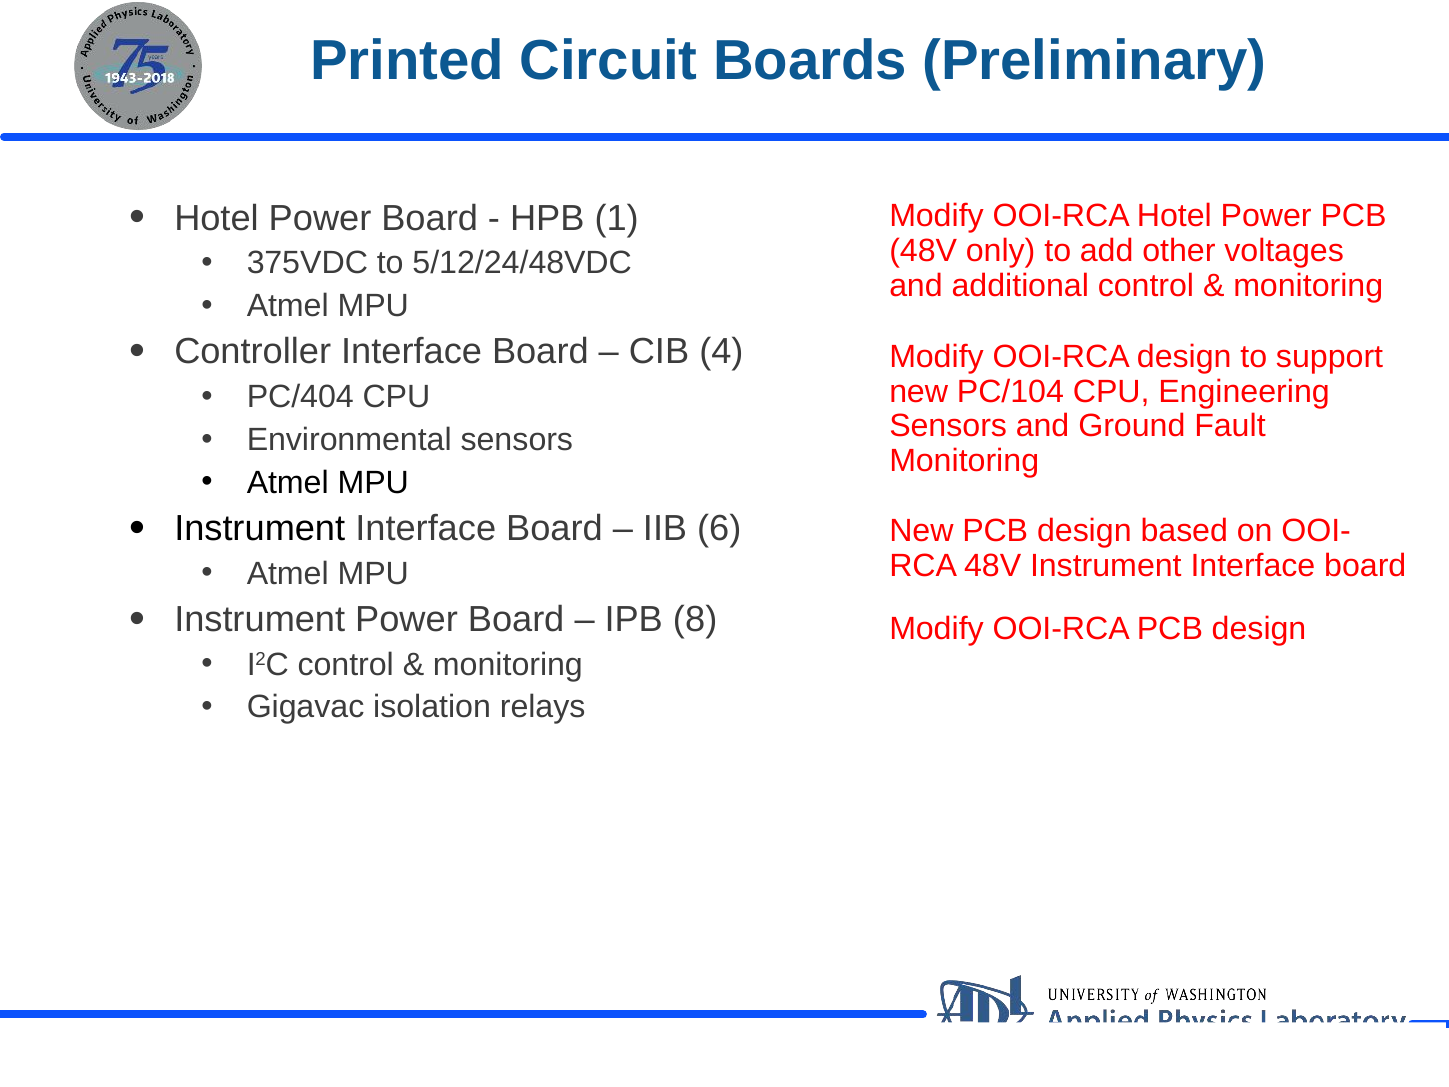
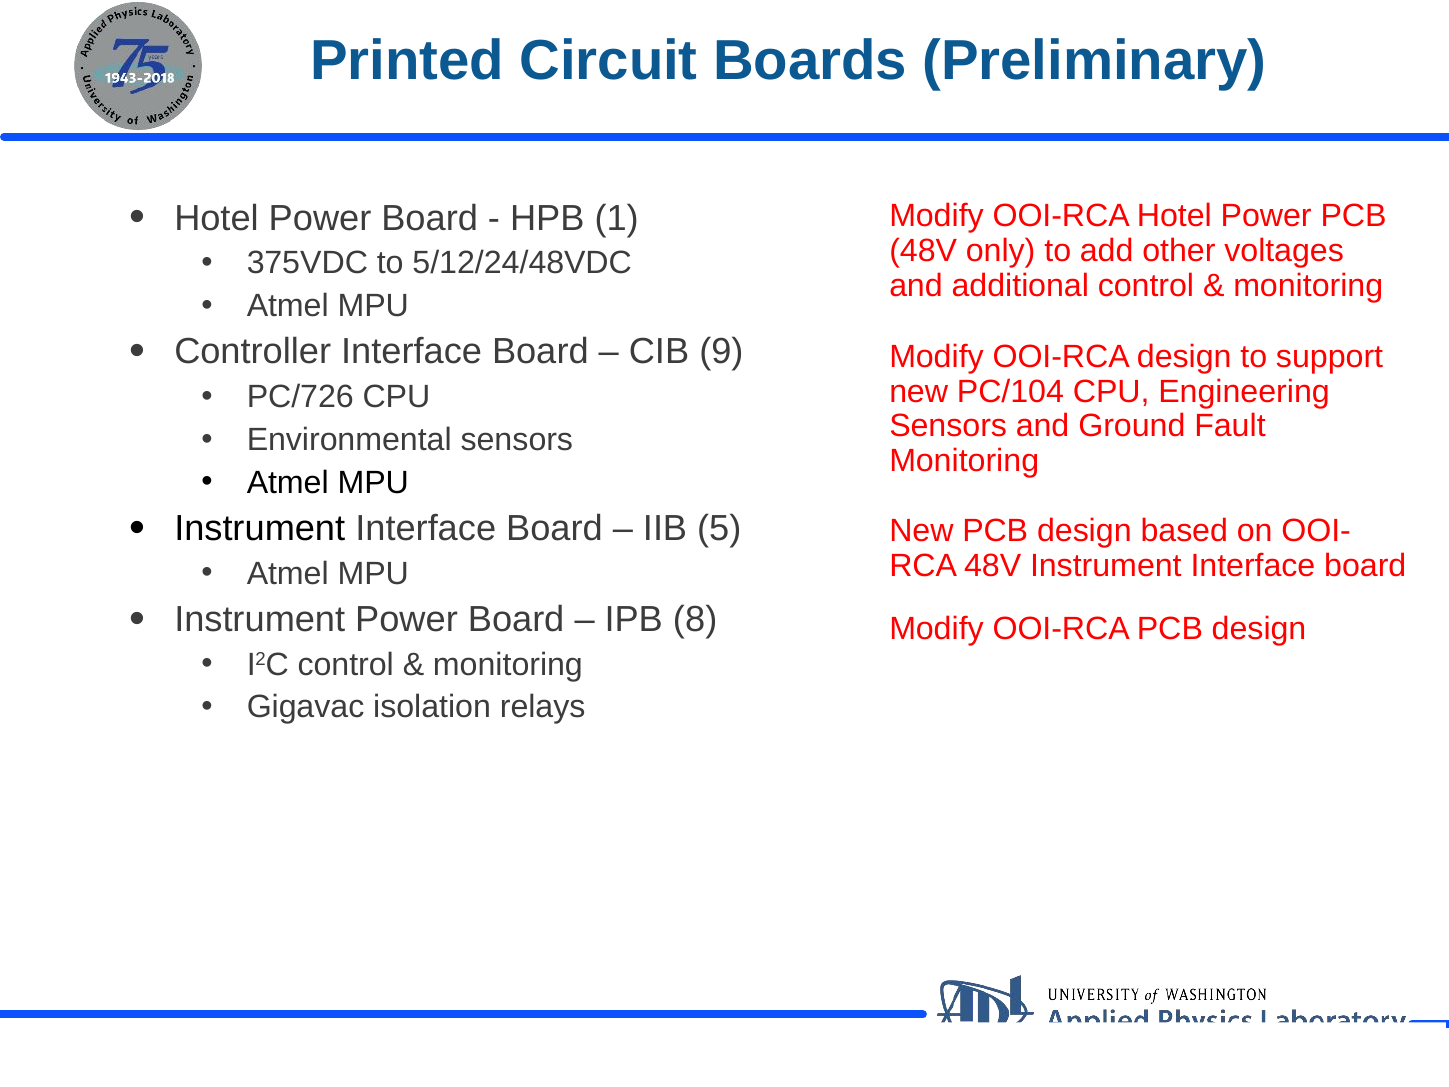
CIB 4: 4 -> 9
PC/404: PC/404 -> PC/726
6: 6 -> 5
